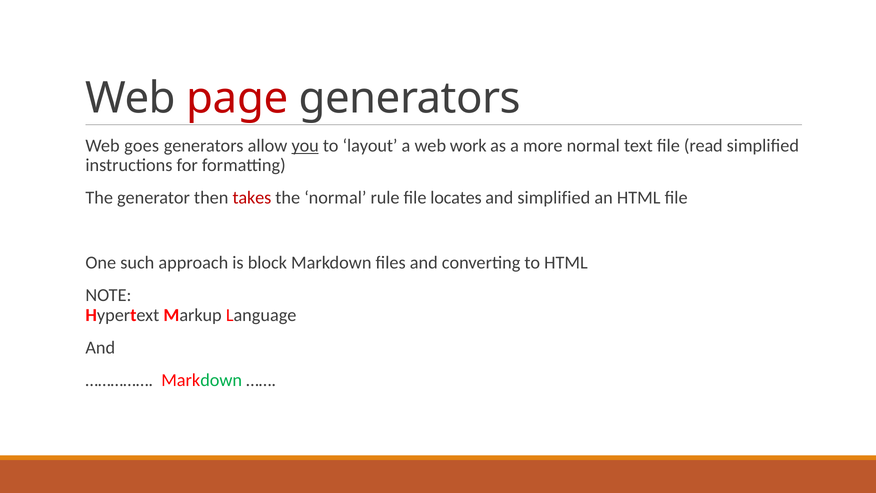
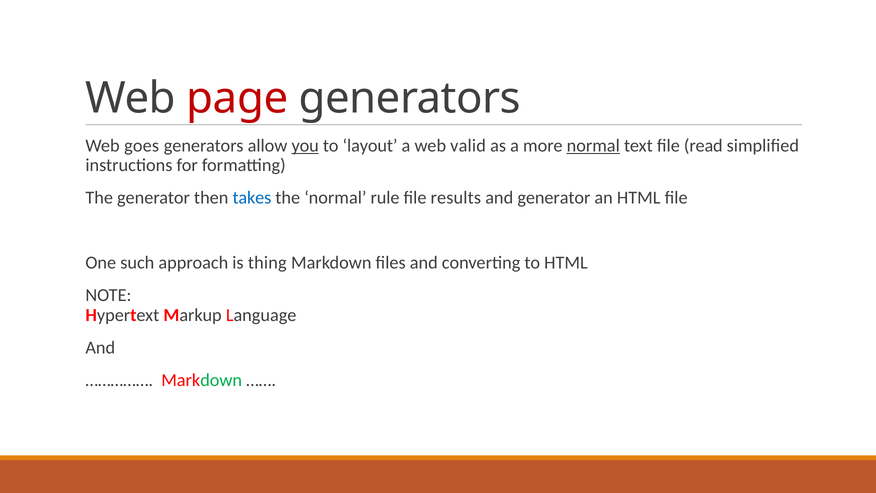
work: work -> valid
normal at (593, 146) underline: none -> present
takes colour: red -> blue
locates: locates -> results
and simplified: simplified -> generator
block: block -> thing
